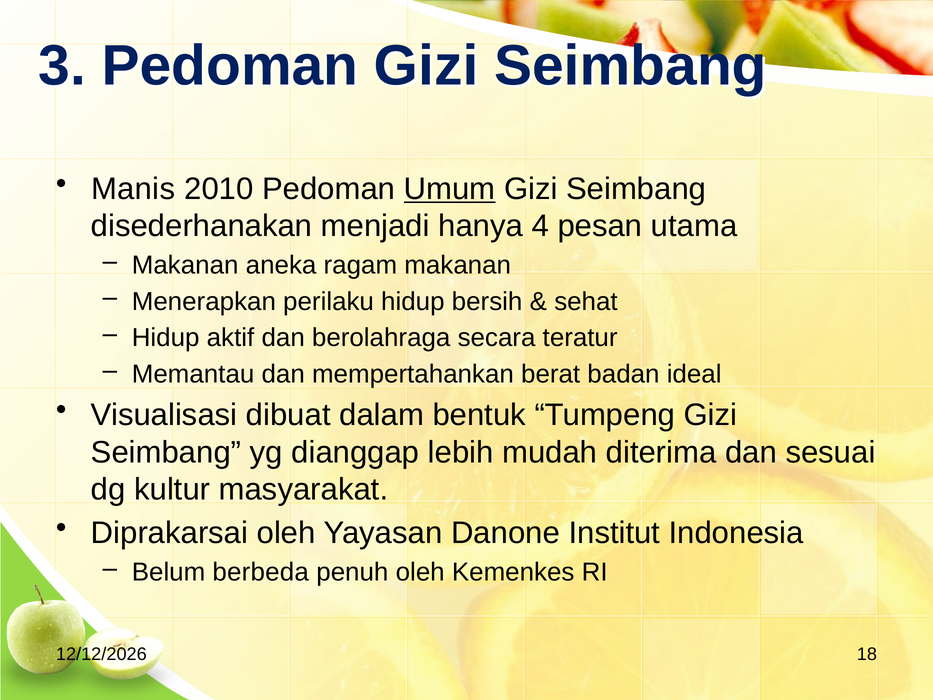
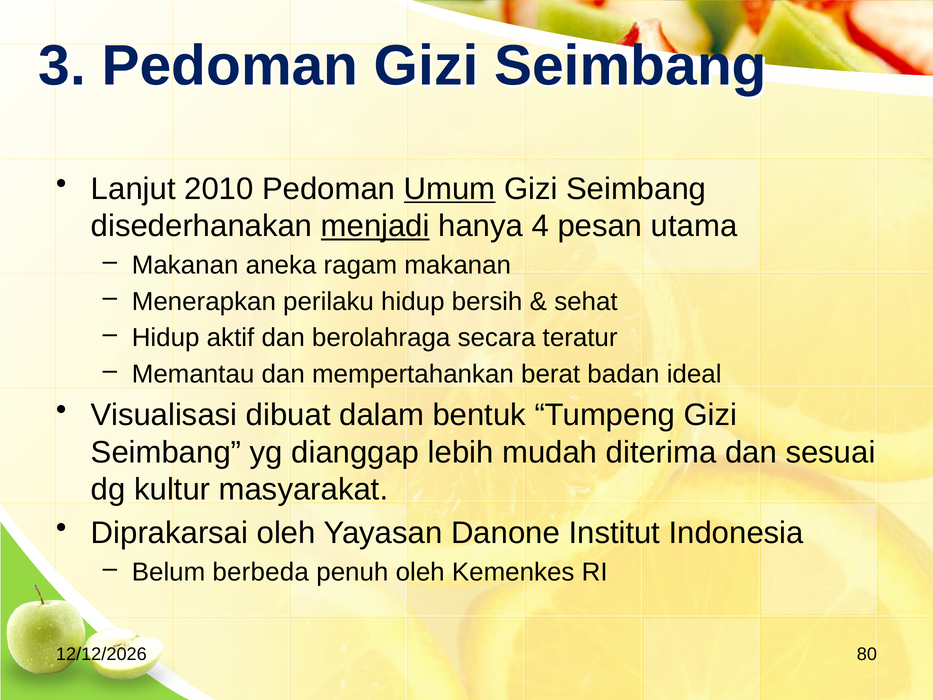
Manis: Manis -> Lanjut
menjadi underline: none -> present
18: 18 -> 80
